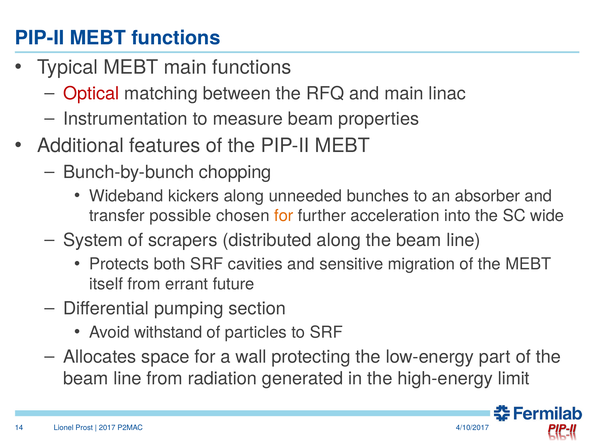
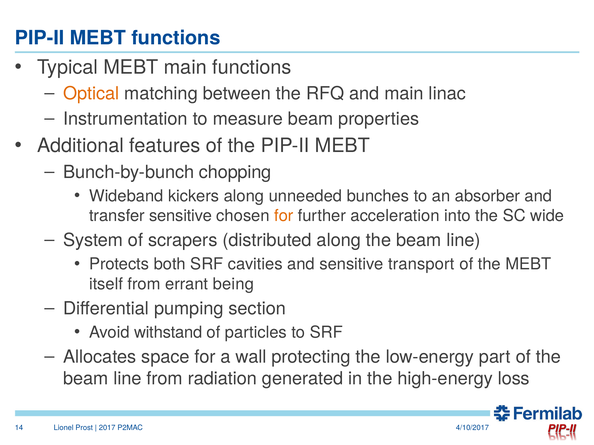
Optical colour: red -> orange
transfer possible: possible -> sensitive
migration: migration -> transport
future: future -> being
limit: limit -> loss
